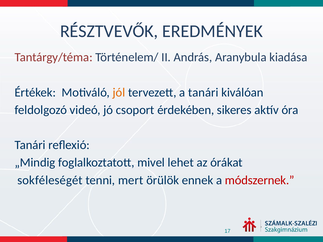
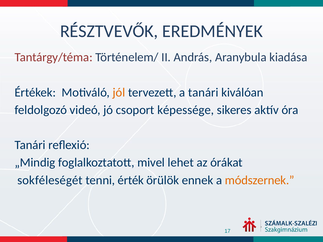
érdekében: érdekében -> képessége
mert: mert -> érték
módszernek colour: red -> orange
